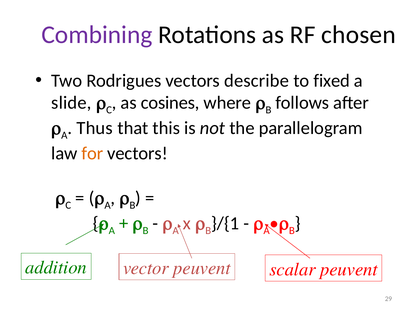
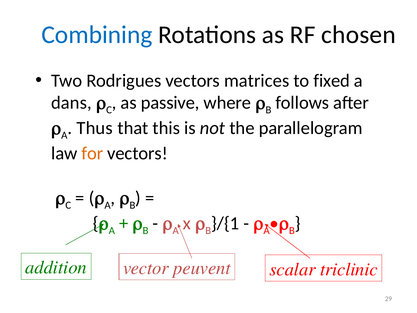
Combining colour: purple -> blue
describe: describe -> matrices
slide: slide -> dans
cosines: cosines -> passive
scalar peuvent: peuvent -> triclinic
